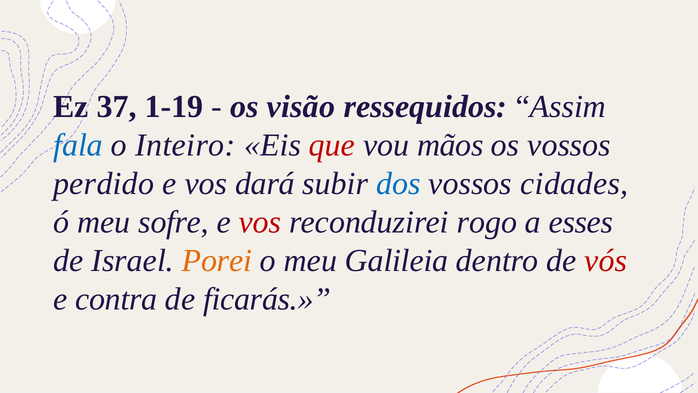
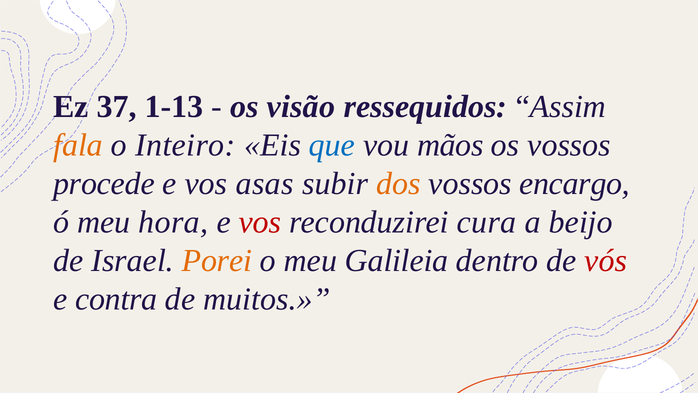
1-19: 1-19 -> 1-13
fala colour: blue -> orange
que colour: red -> blue
perdido: perdido -> procede
dará: dará -> asas
dos colour: blue -> orange
cidades: cidades -> encargo
sofre: sofre -> hora
rogo: rogo -> cura
esses: esses -> beijo
ficarás: ficarás -> muitos
